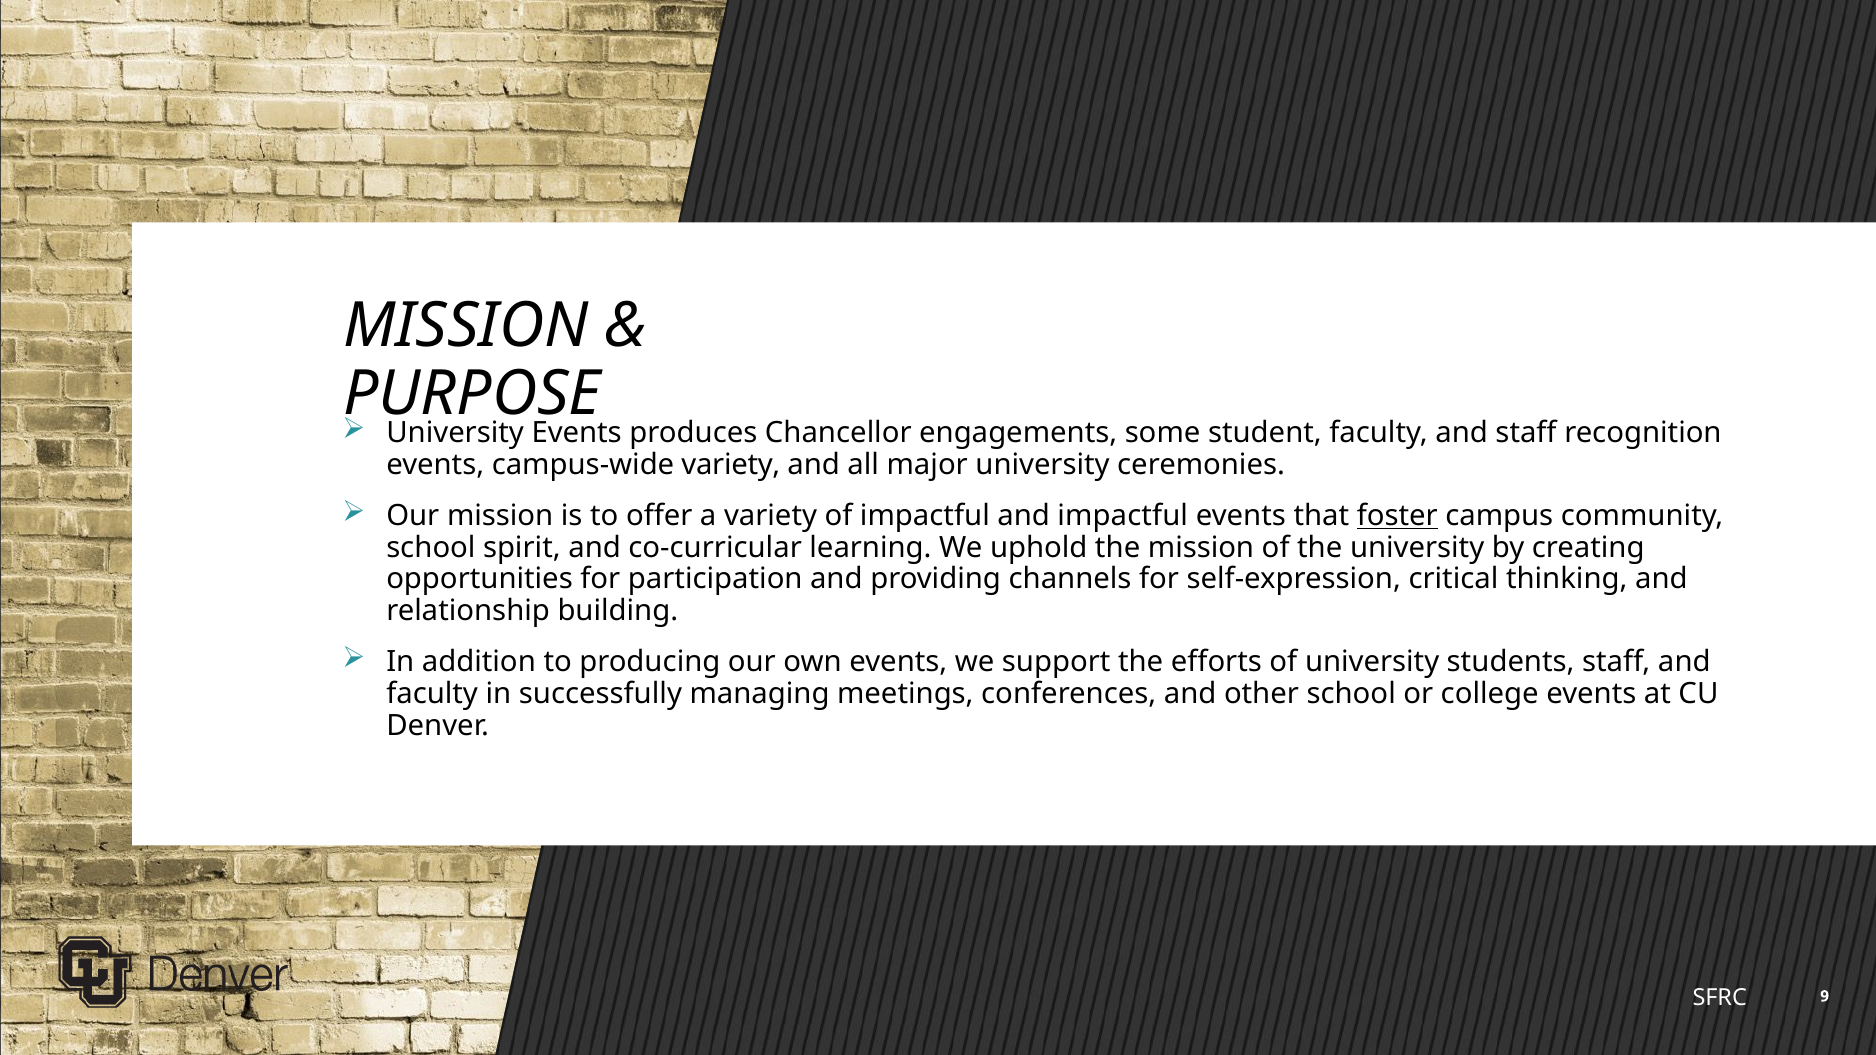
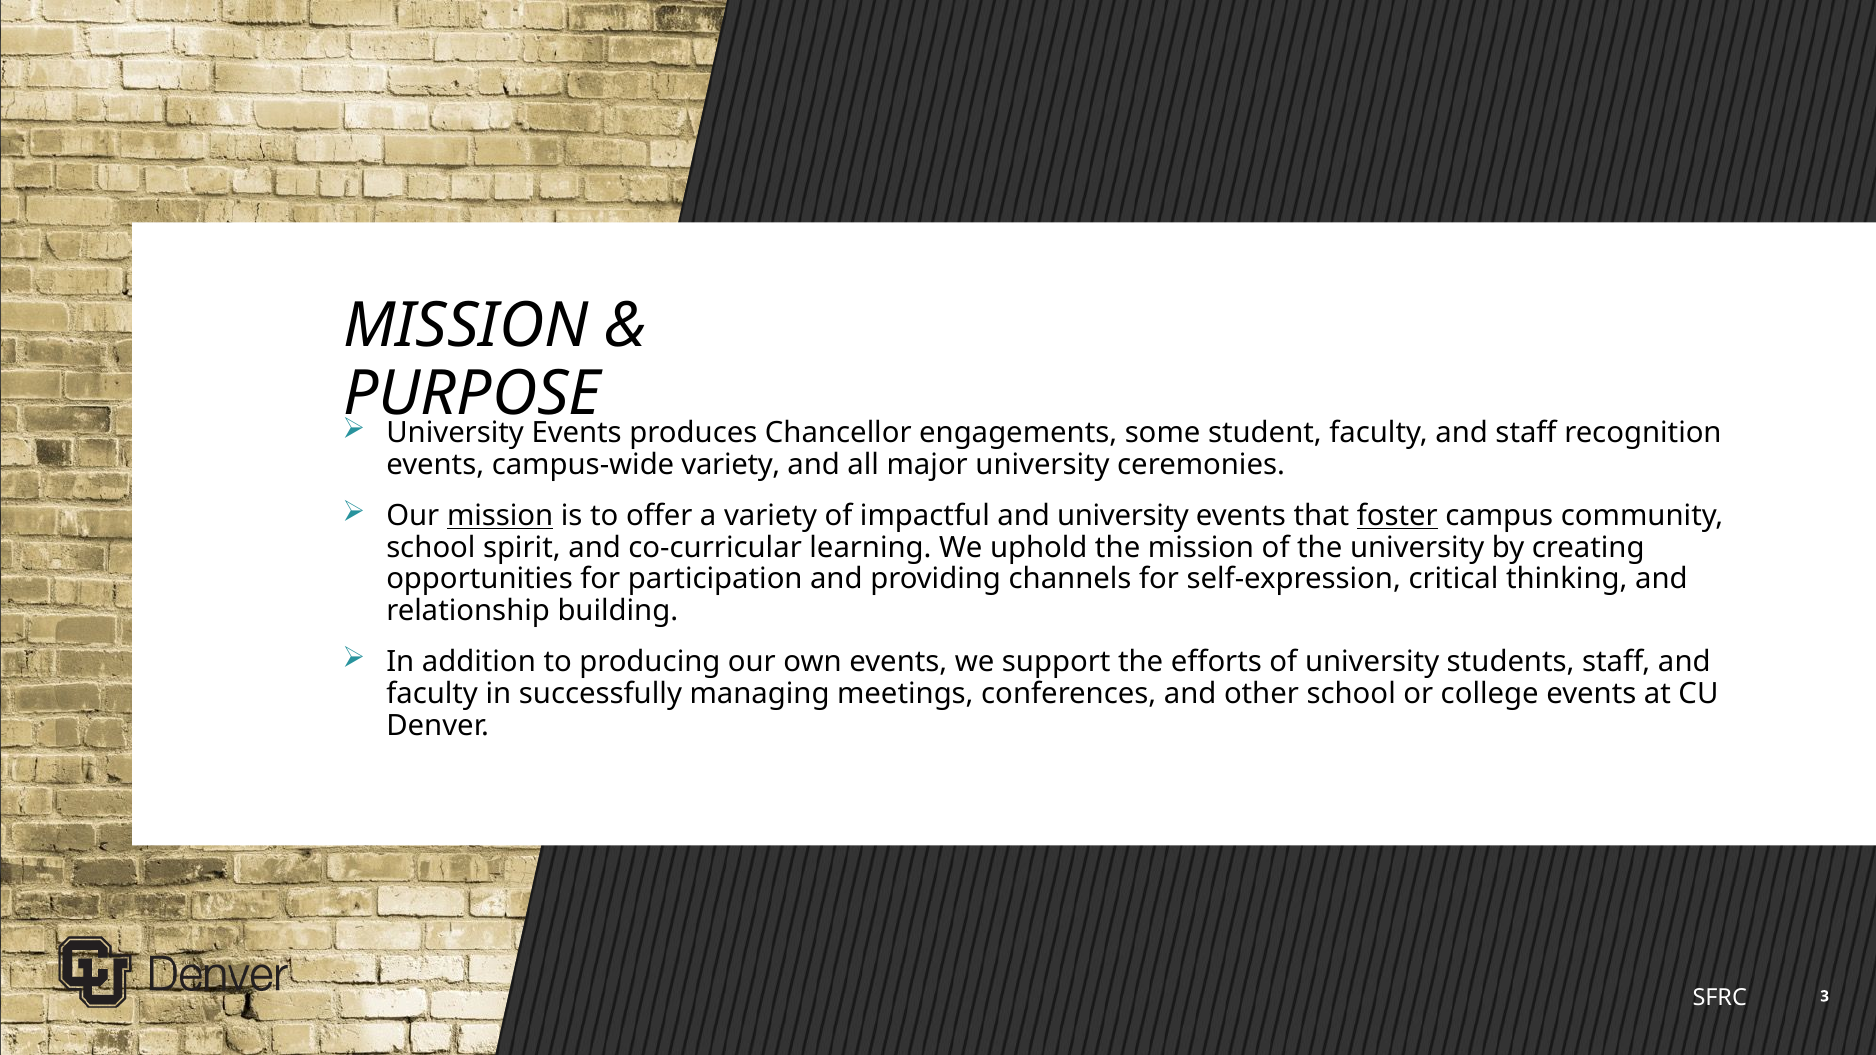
mission at (500, 516) underline: none -> present
and impactful: impactful -> university
9: 9 -> 3
